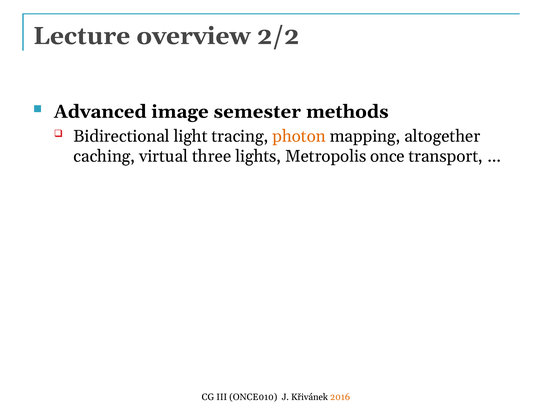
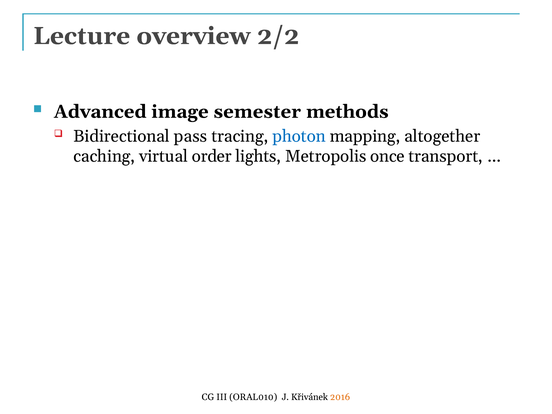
light: light -> pass
photon colour: orange -> blue
three: three -> order
ONCE010: ONCE010 -> ORAL010
